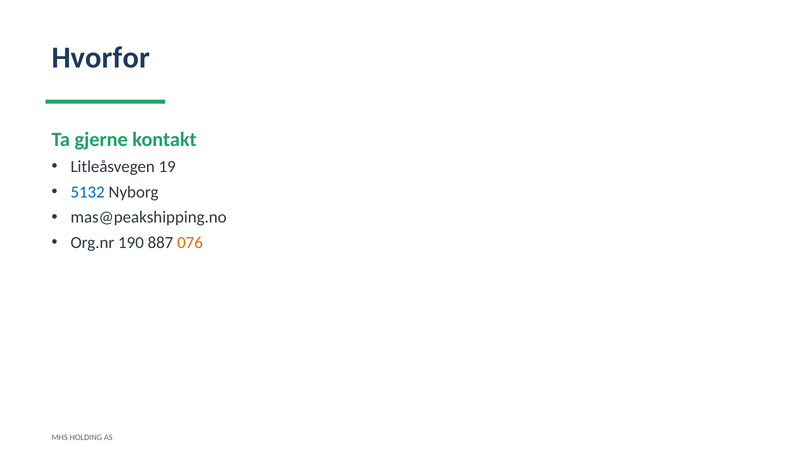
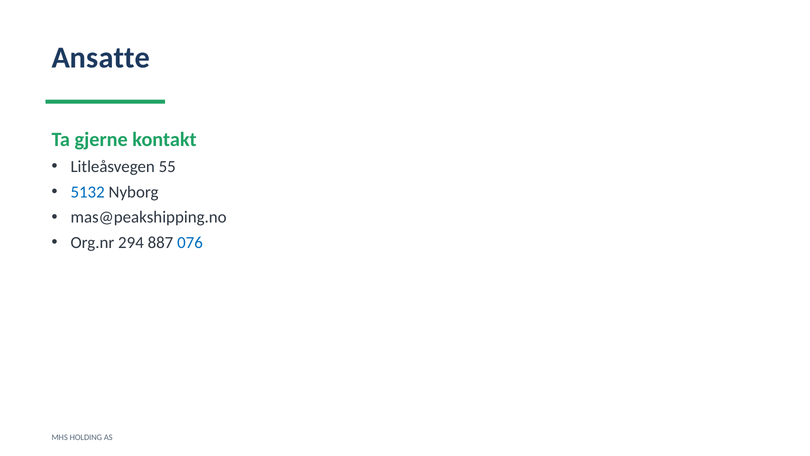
Hvorfor: Hvorfor -> Ansatte
19: 19 -> 55
190: 190 -> 294
076 colour: orange -> blue
